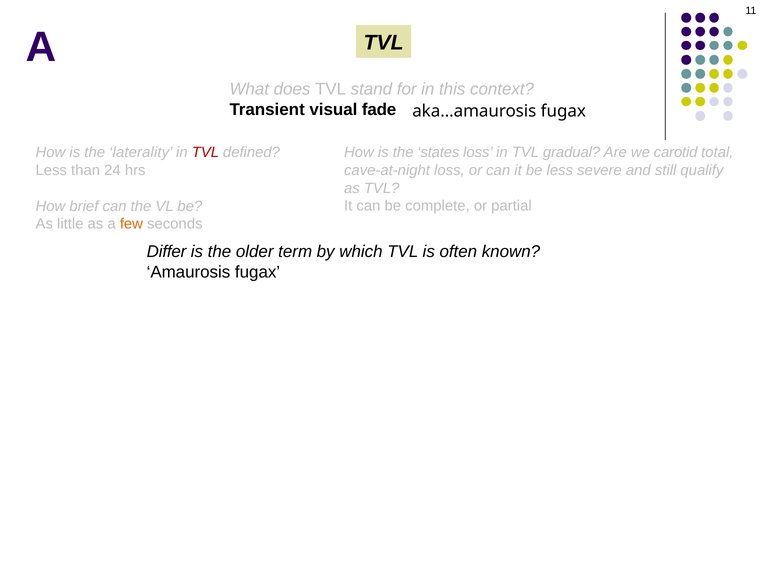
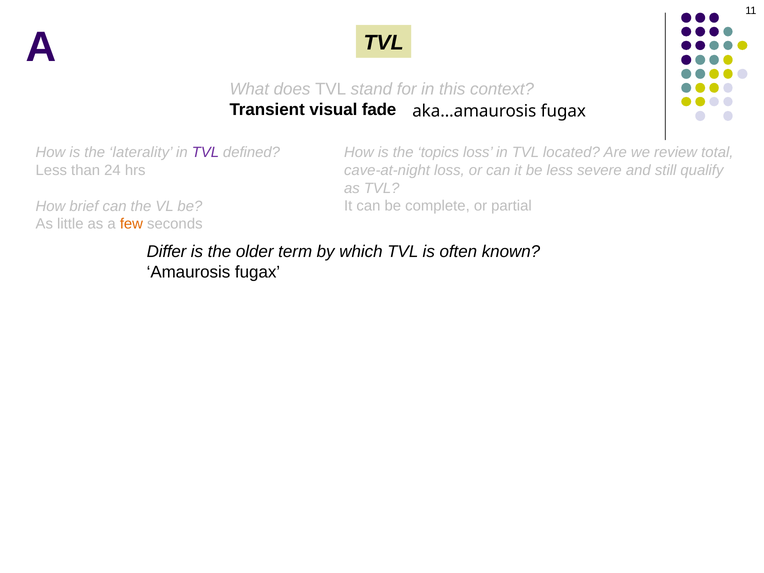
states: states -> topics
gradual: gradual -> located
carotid: carotid -> review
TVL at (205, 153) colour: red -> purple
